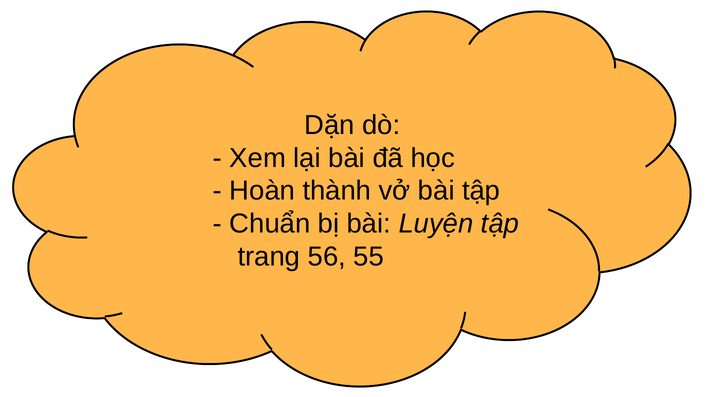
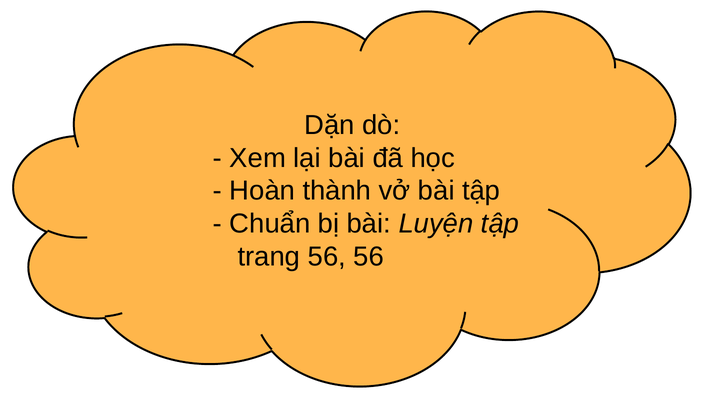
56 55: 55 -> 56
